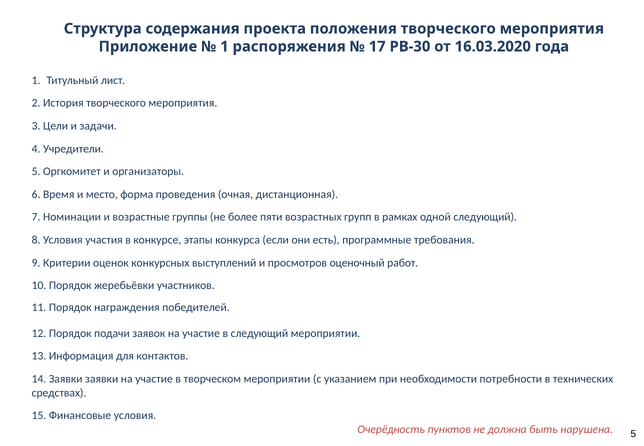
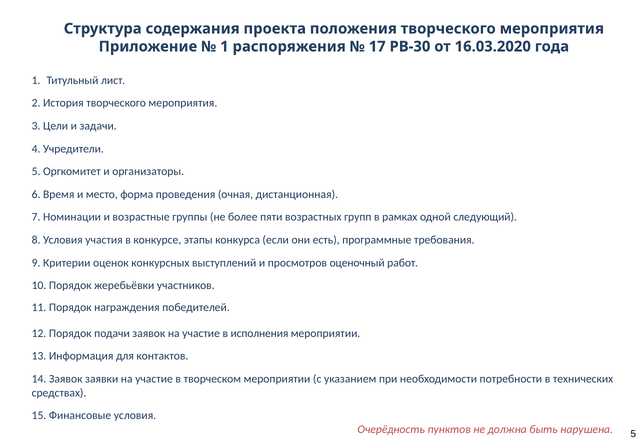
в следующий: следующий -> исполнения
14 Заявки: Заявки -> Заявок
